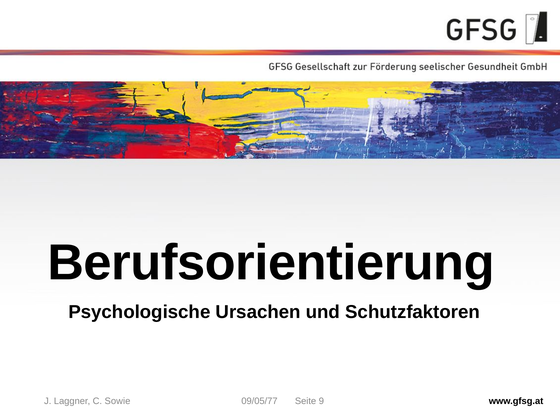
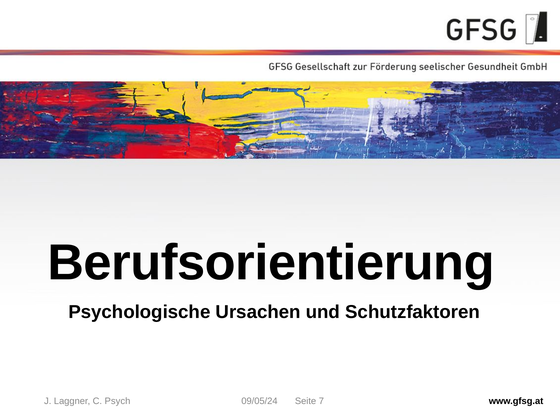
Sowie: Sowie -> Psych
09/05/77: 09/05/77 -> 09/05/24
9: 9 -> 7
